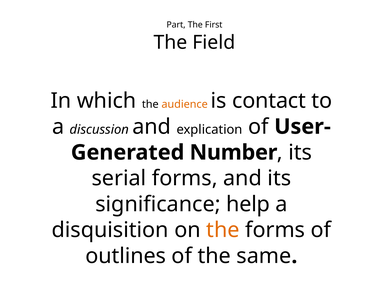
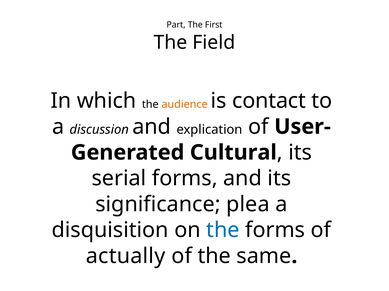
Number: Number -> Cultural
help: help -> plea
the at (223, 231) colour: orange -> blue
outlines: outlines -> actually
